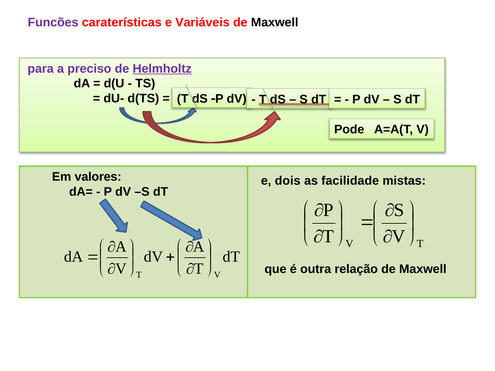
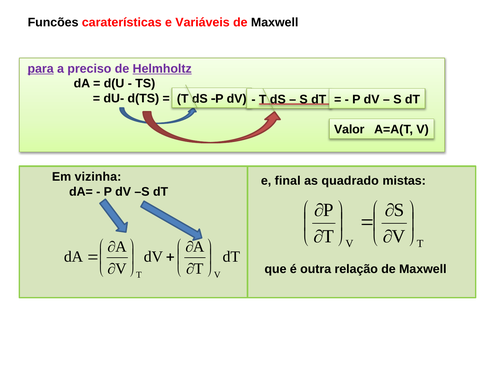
Funcões colour: purple -> black
para underline: none -> present
Pode: Pode -> Valor
valores: valores -> vizinha
dois: dois -> final
facilidade: facilidade -> quadrado
